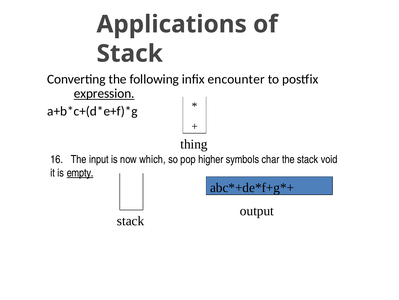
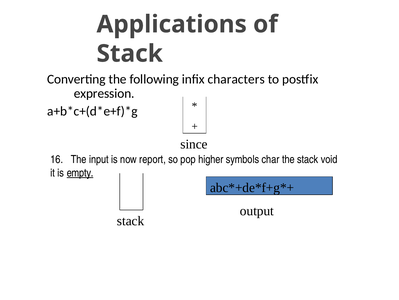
encounter: encounter -> characters
expression underline: present -> none
thing: thing -> since
which: which -> report
